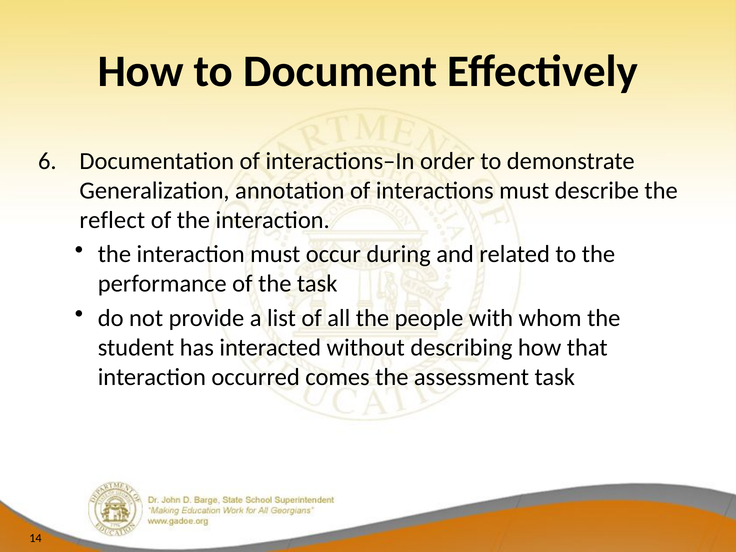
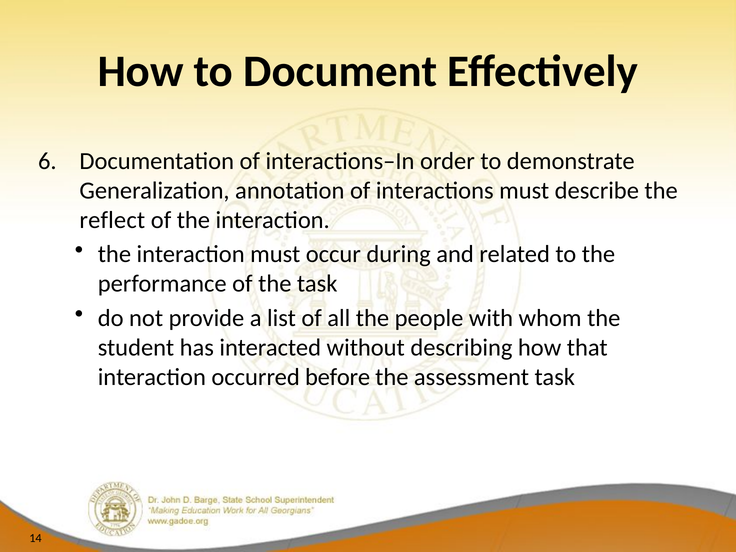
comes: comes -> before
